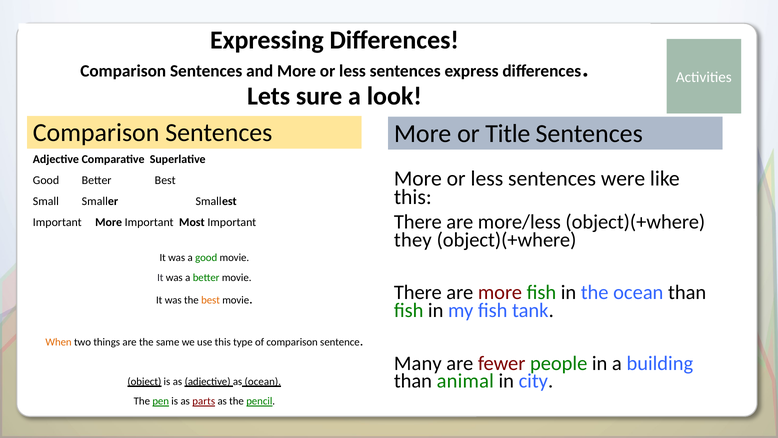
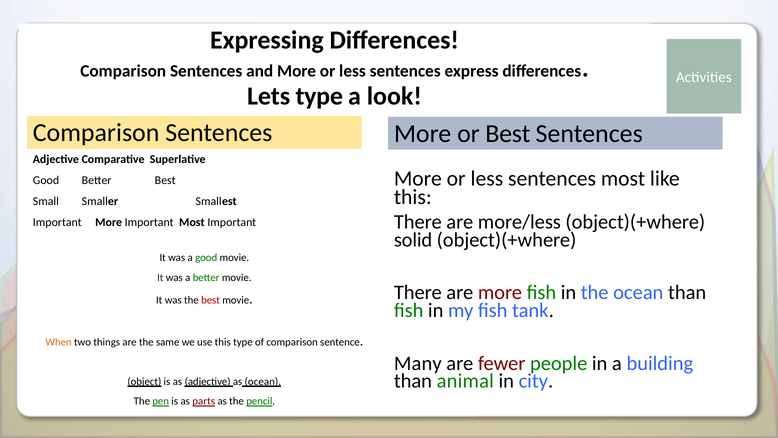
Lets sure: sure -> type
or Title: Title -> Best
sentences were: were -> most
they: they -> solid
best at (211, 300) colour: orange -> red
